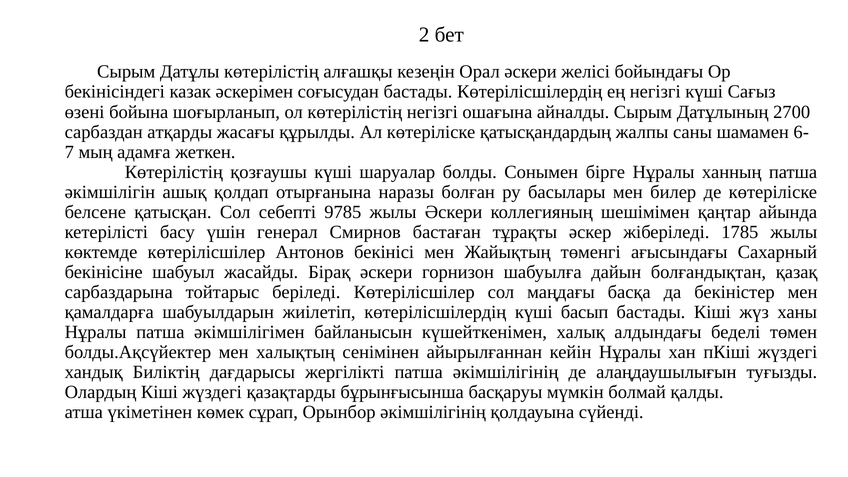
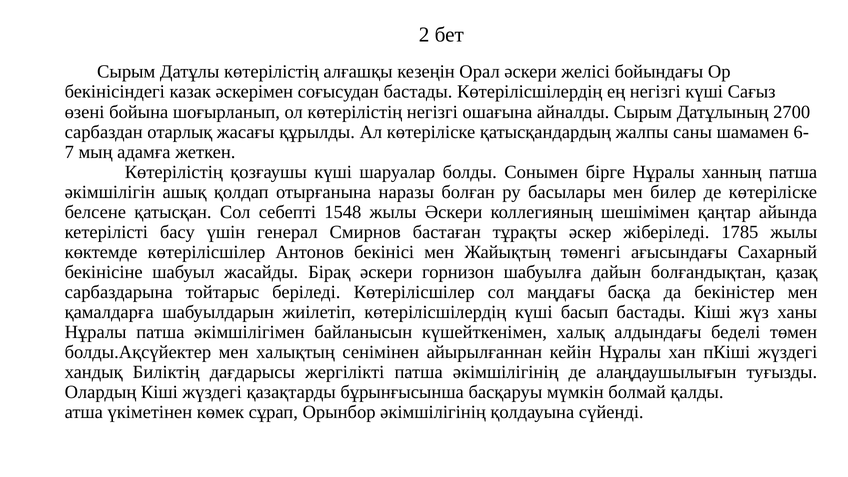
атқарды: атқарды -> отарлық
9785: 9785 -> 1548
